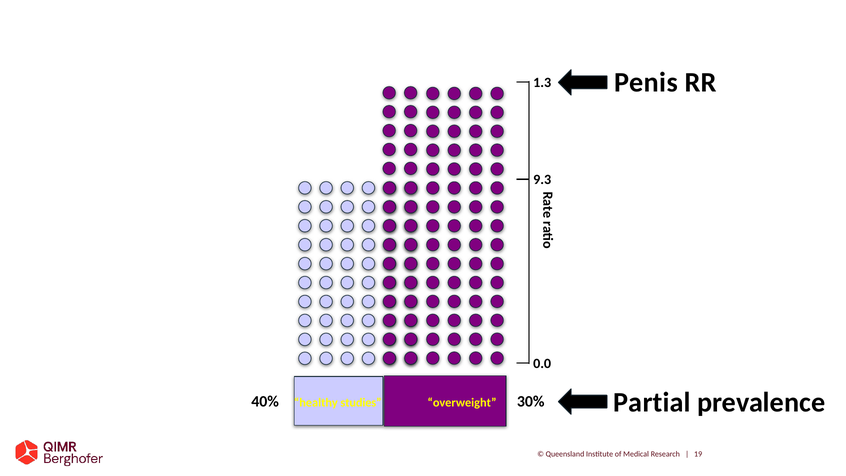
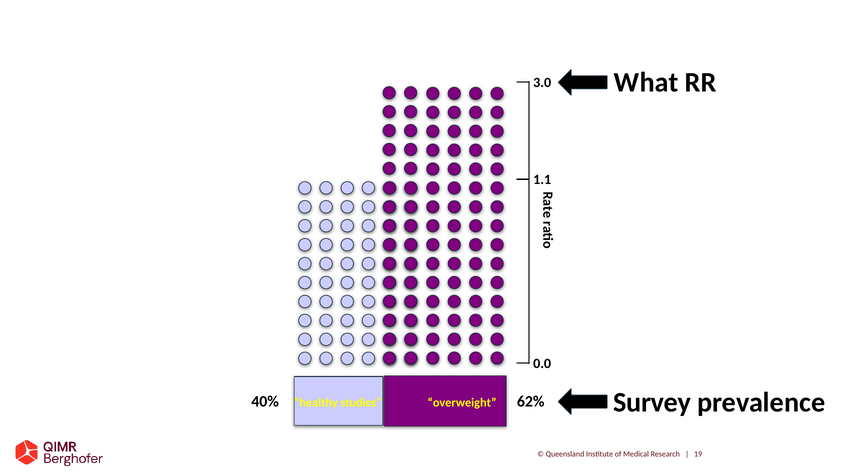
Penis: Penis -> What
1.3: 1.3 -> 3.0
9.3: 9.3 -> 1.1
30%: 30% -> 62%
Partial: Partial -> Survey
